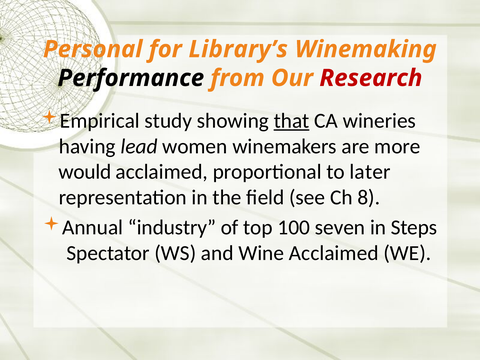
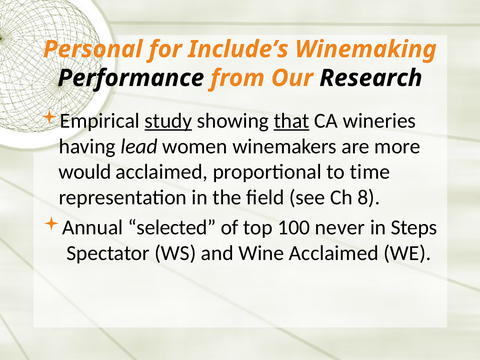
Library’s: Library’s -> Include’s
Research colour: red -> black
study underline: none -> present
later: later -> time
industry: industry -> selected
seven: seven -> never
